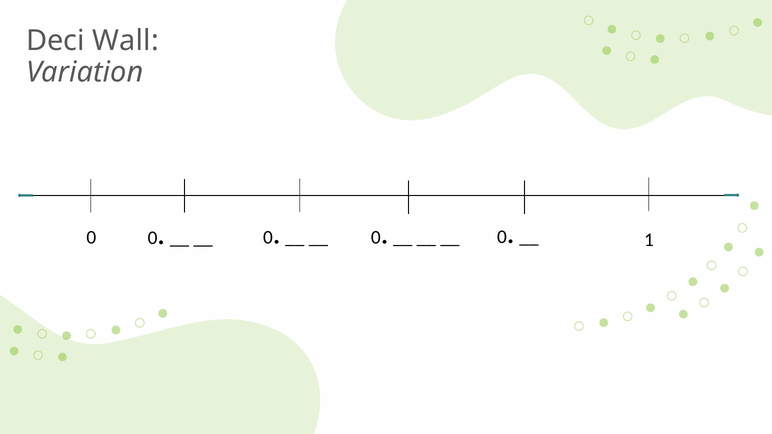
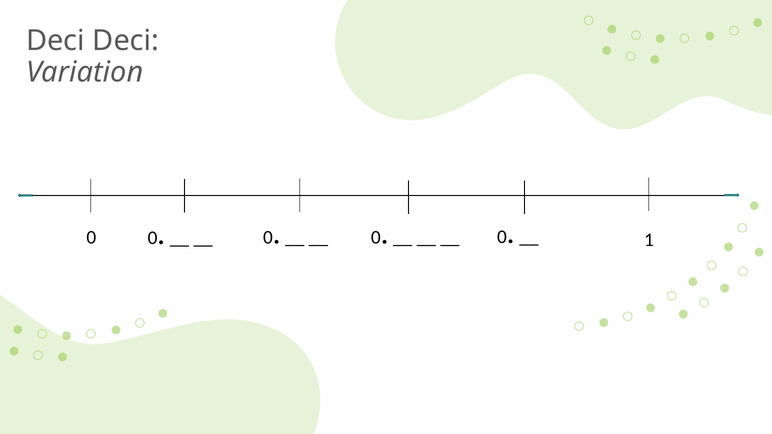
Deci Wall: Wall -> Deci
